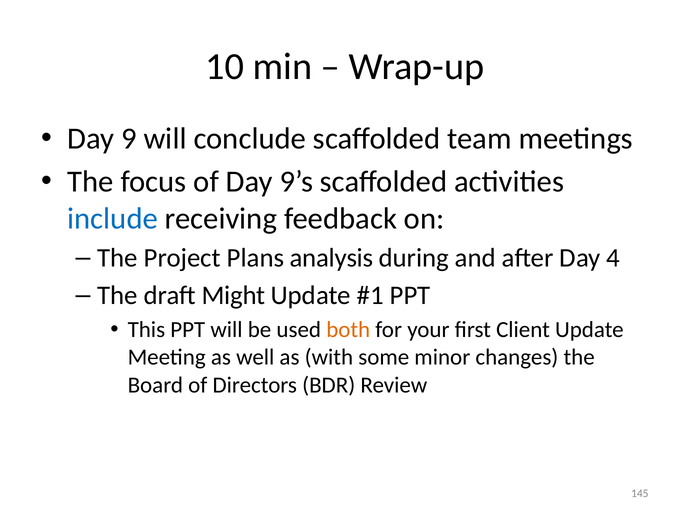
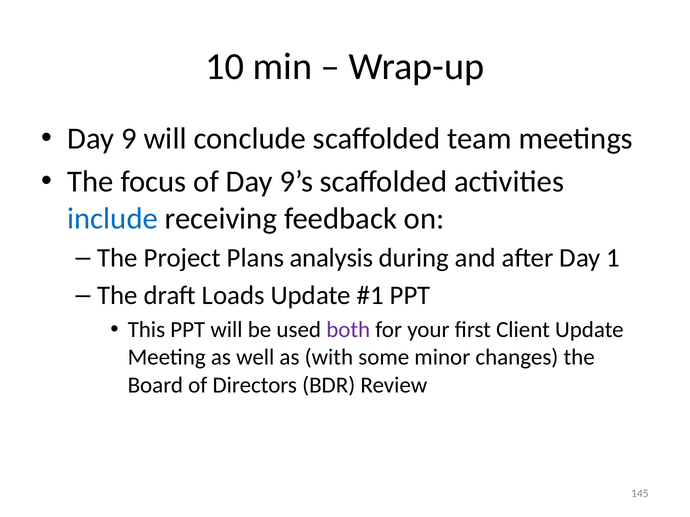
4: 4 -> 1
Might: Might -> Loads
both colour: orange -> purple
